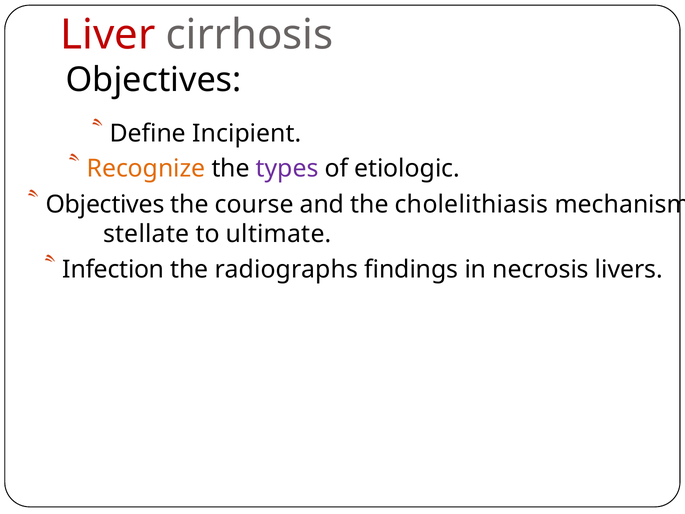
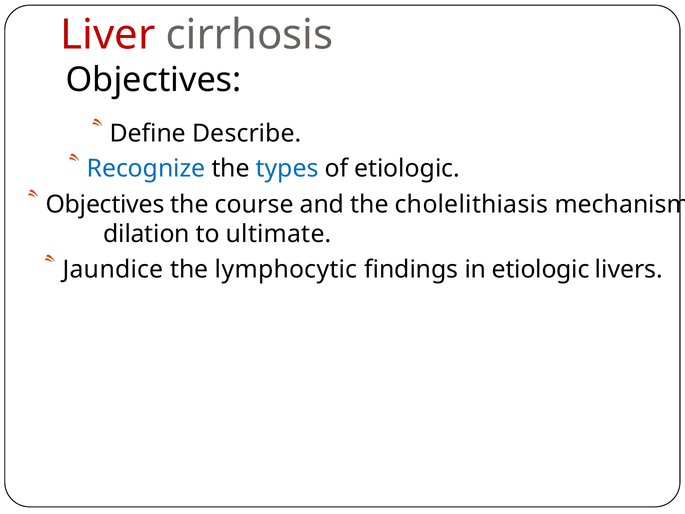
Incipient: Incipient -> Describe
Recognize colour: orange -> blue
types colour: purple -> blue
stellate: stellate -> dilation
Infection: Infection -> Jaundice
radiographs: radiographs -> lymphocytic
in necrosis: necrosis -> etiologic
